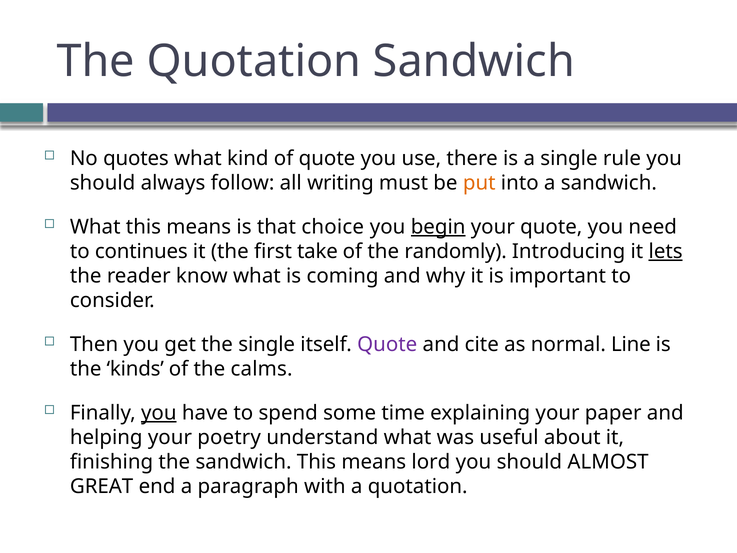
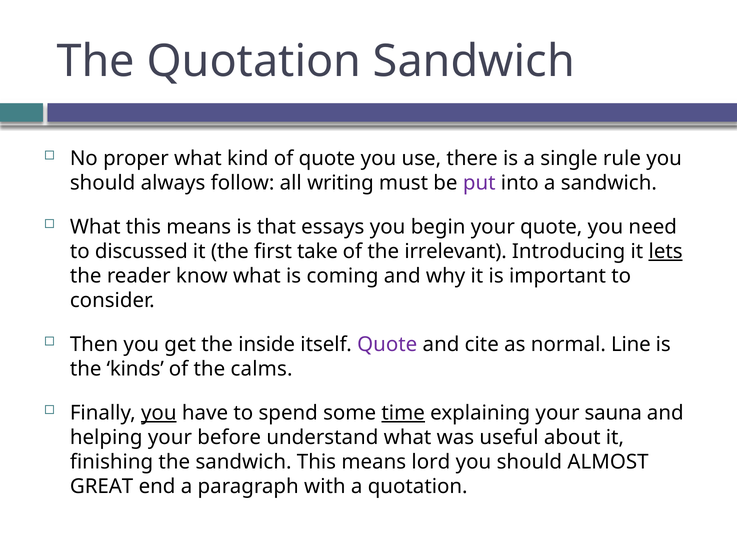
quotes: quotes -> proper
put colour: orange -> purple
choice: choice -> essays
begin underline: present -> none
continues: continues -> discussed
randomly: randomly -> irrelevant
the single: single -> inside
time underline: none -> present
paper: paper -> sauna
poetry: poetry -> before
